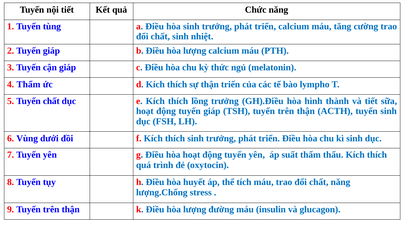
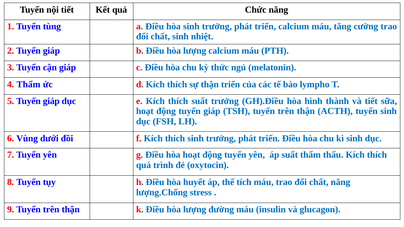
5 Tuyến chất: chất -> giáp
thích lồng: lồng -> suất
